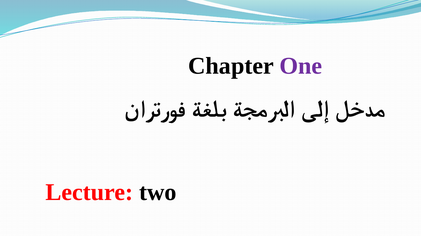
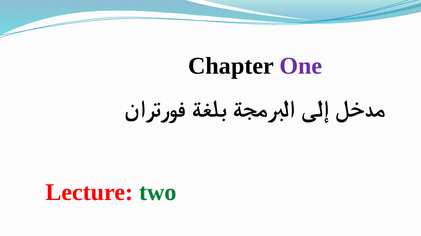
two colour: black -> green
